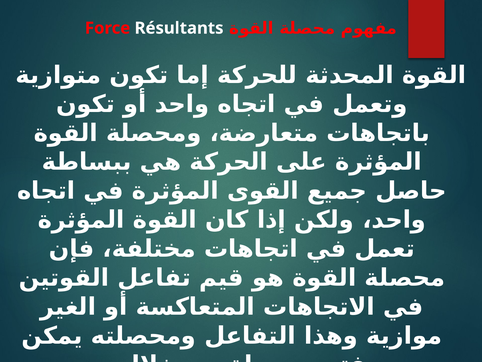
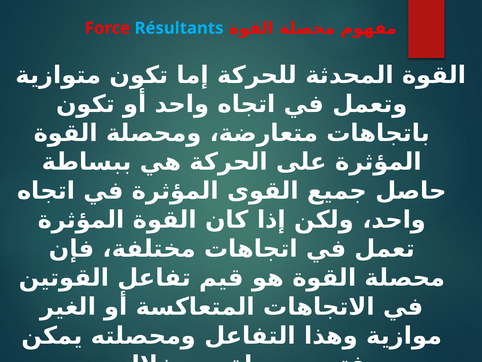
Résultants colour: white -> light blue
